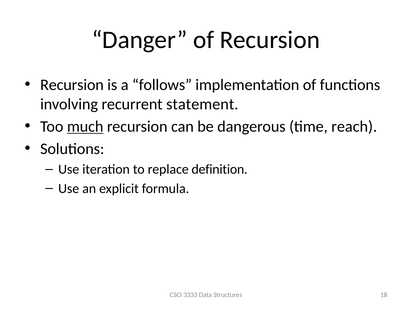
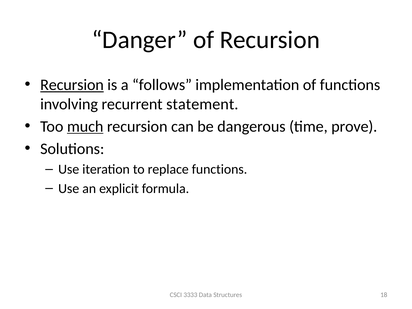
Recursion at (72, 85) underline: none -> present
reach: reach -> prove
replace definition: definition -> functions
